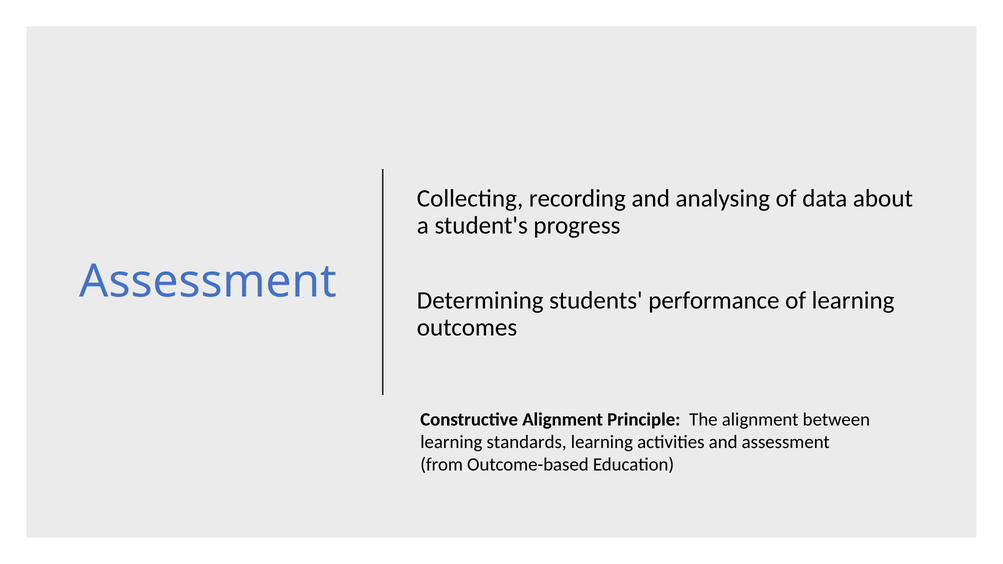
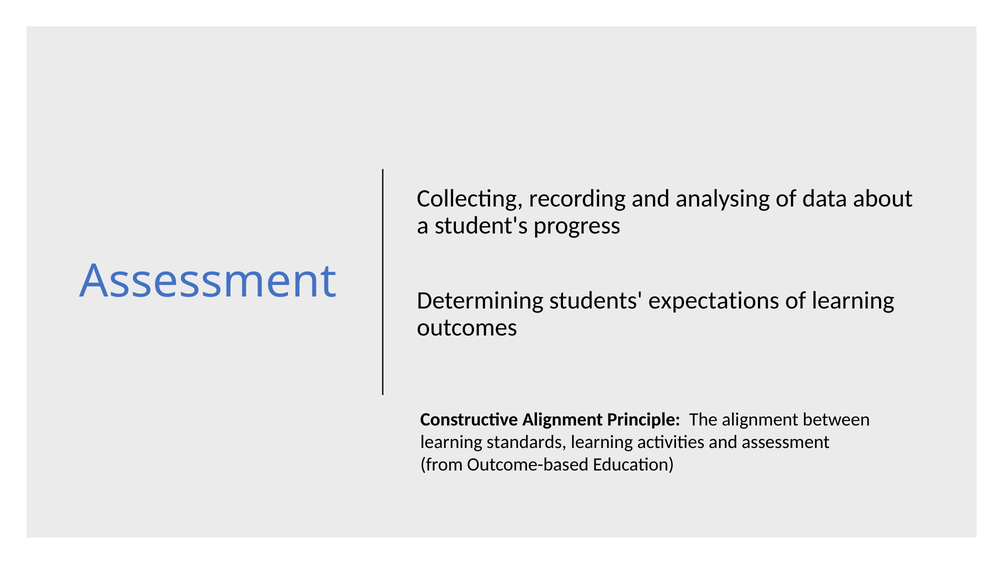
performance: performance -> expectations
